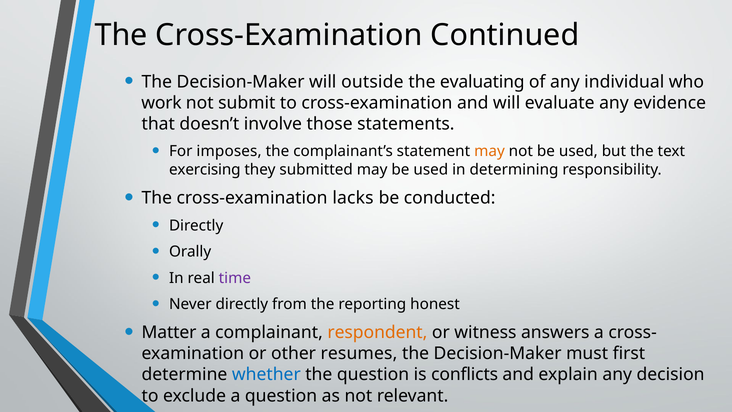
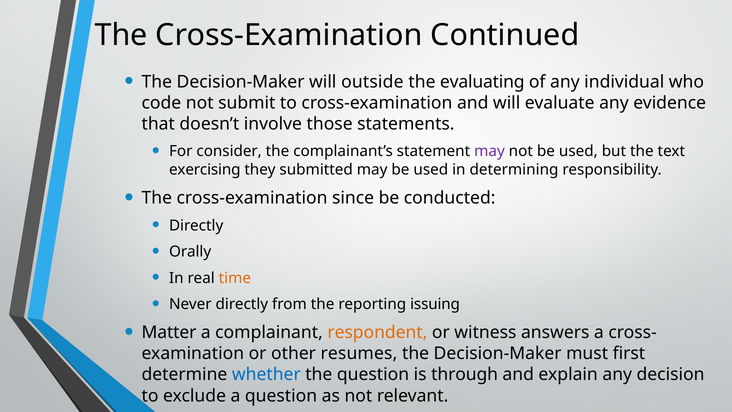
work: work -> code
imposes: imposes -> consider
may at (489, 151) colour: orange -> purple
lacks: lacks -> since
time colour: purple -> orange
honest: honest -> issuing
conflicts: conflicts -> through
